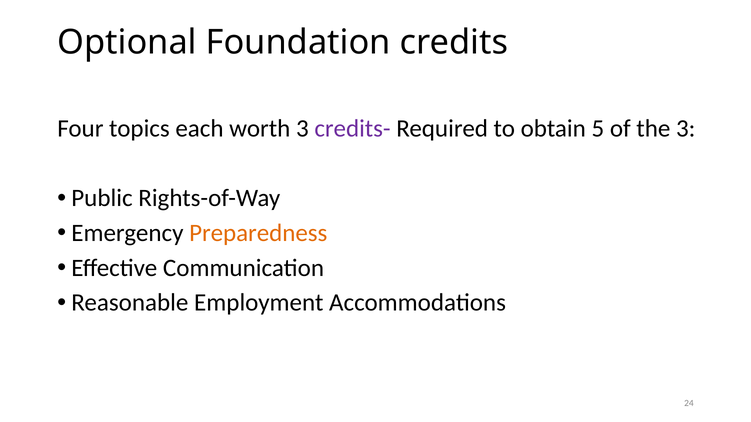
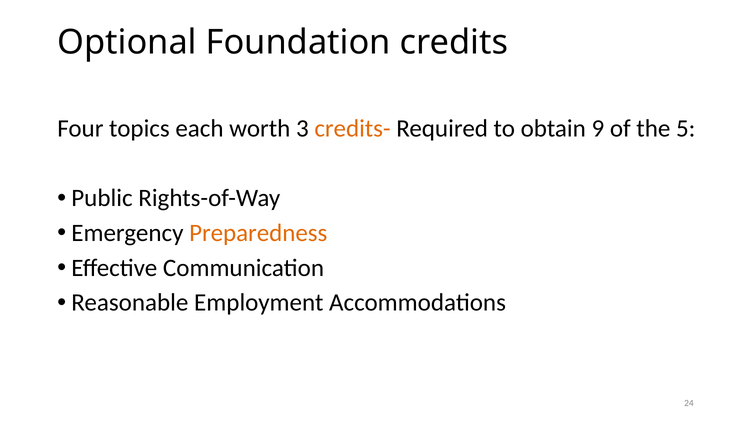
credits- colour: purple -> orange
5: 5 -> 9
the 3: 3 -> 5
